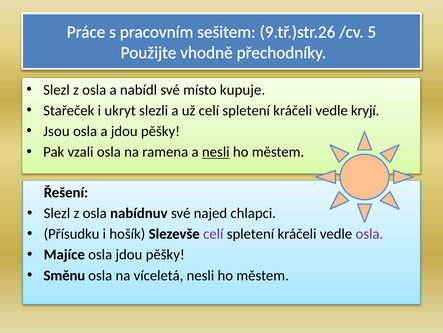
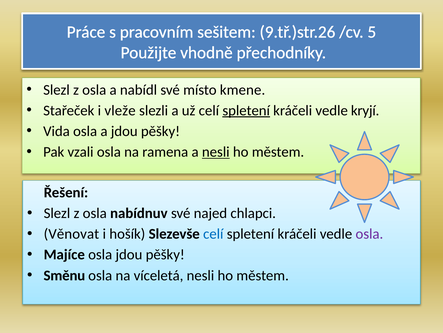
kupuje: kupuje -> kmene
ukryt: ukryt -> vleže
spletení at (246, 110) underline: none -> present
Jsou: Jsou -> Vida
Přísudku: Přísudku -> Věnovat
celí at (213, 234) colour: purple -> blue
